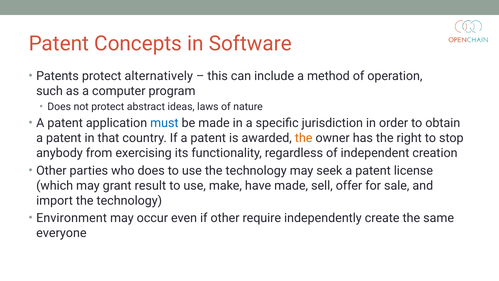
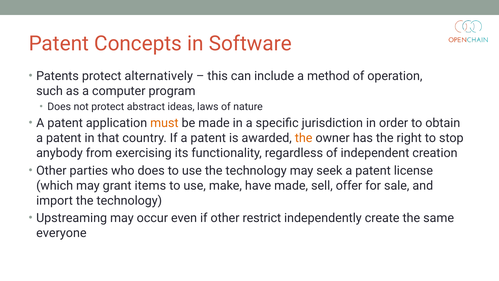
must colour: blue -> orange
result: result -> items
Environment: Environment -> Upstreaming
require: require -> restrict
